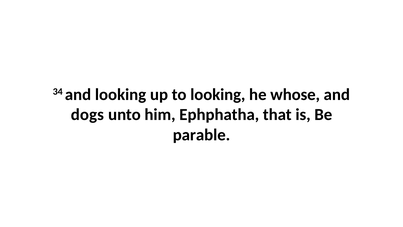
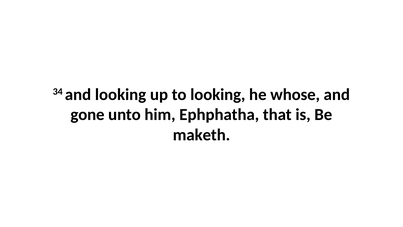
dogs: dogs -> gone
parable: parable -> maketh
